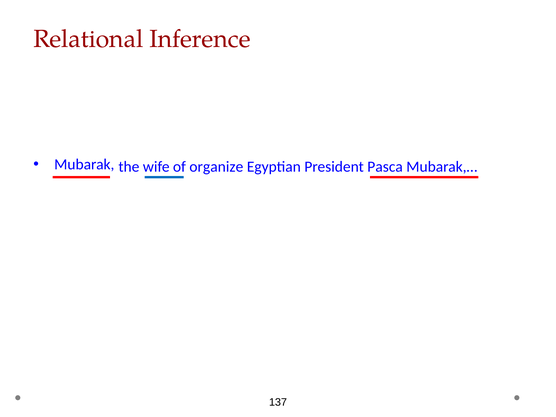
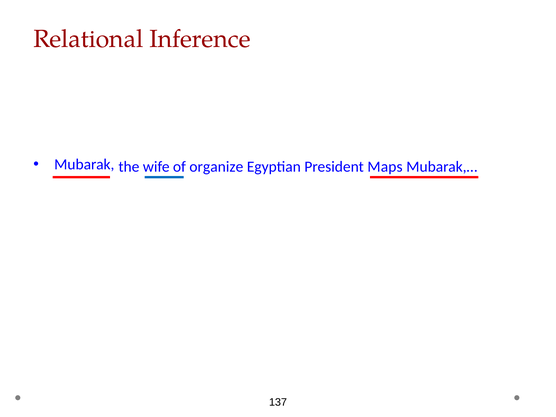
Pasca: Pasca -> Maps
